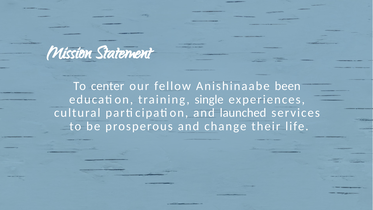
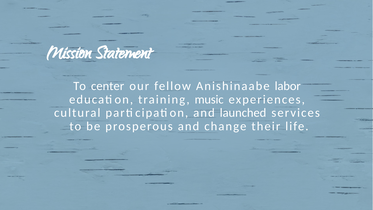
been: been -> labor
single: single -> music
